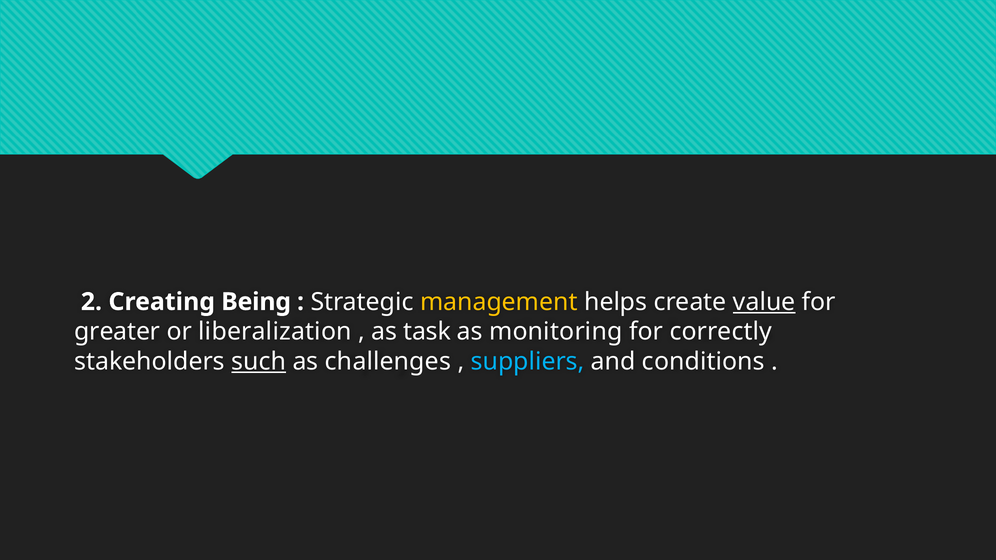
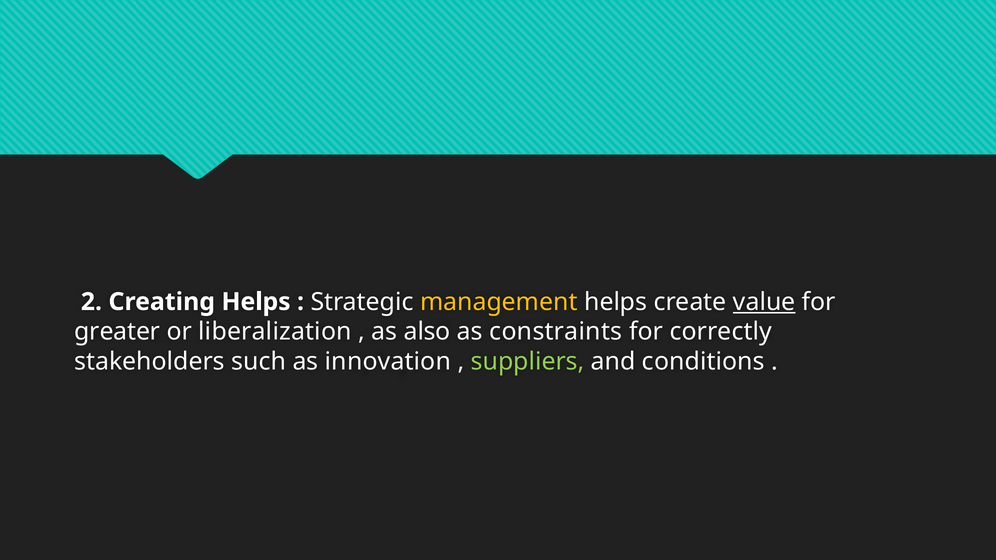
Creating Being: Being -> Helps
task: task -> also
monitoring: monitoring -> constraints
such underline: present -> none
challenges: challenges -> innovation
suppliers colour: light blue -> light green
